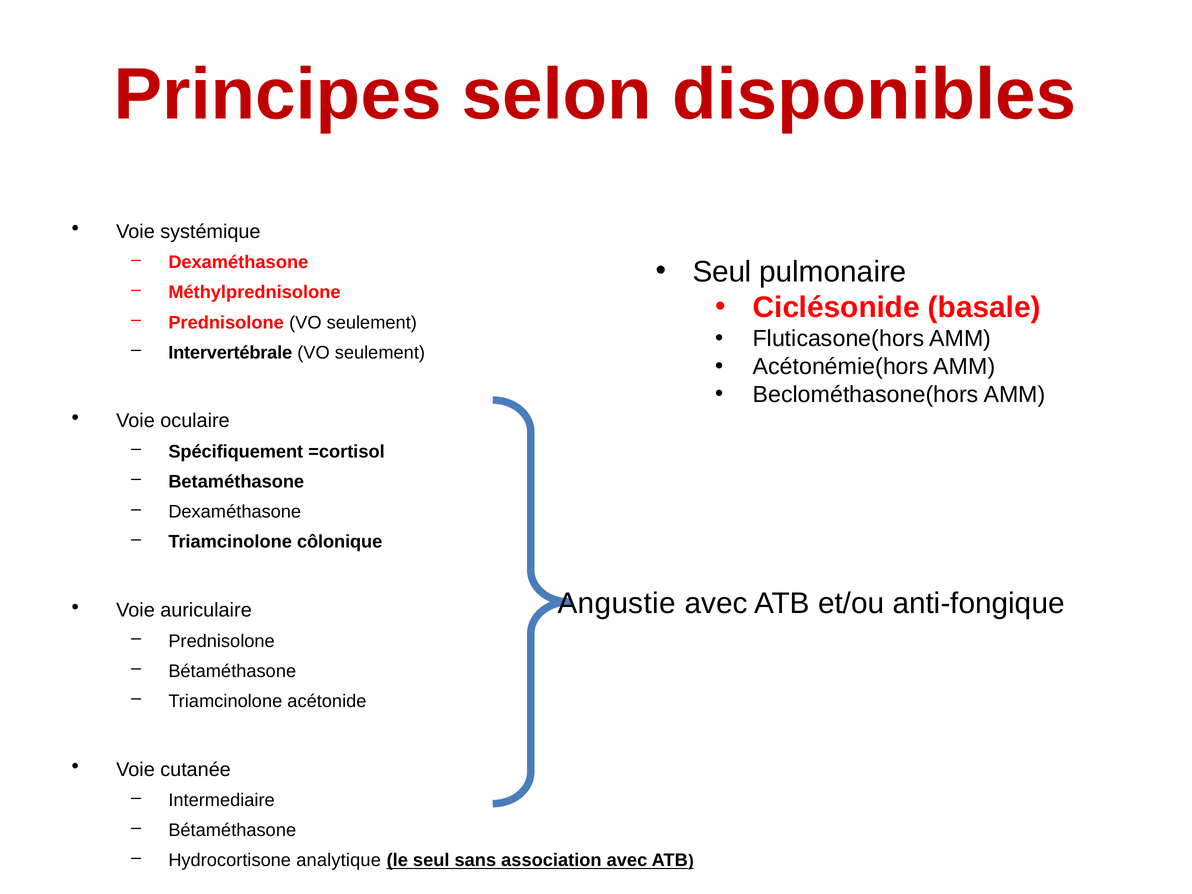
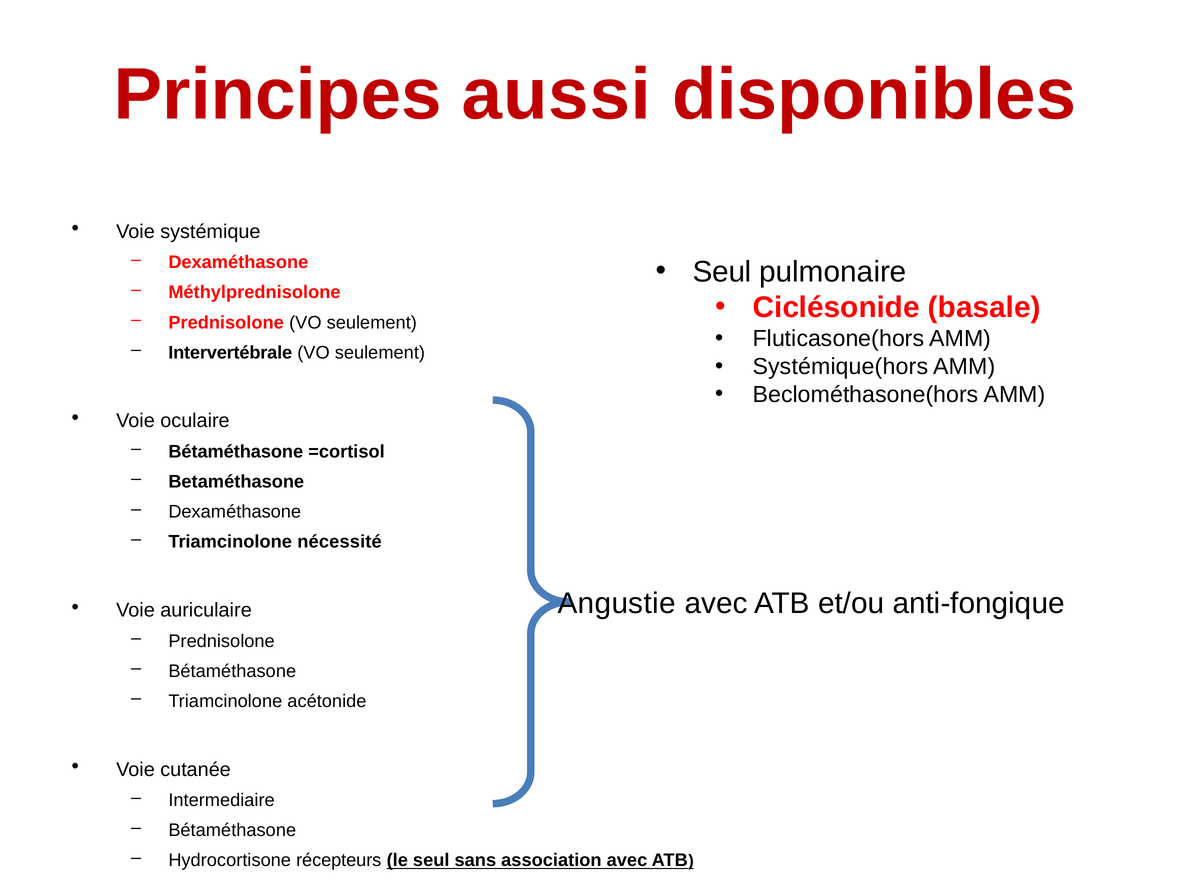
selon: selon -> aussi
Acétonémie(hors: Acétonémie(hors -> Systémique(hors
Spécifiquement at (236, 452): Spécifiquement -> Bétaméthasone
côlonique: côlonique -> nécessité
analytique: analytique -> récepteurs
